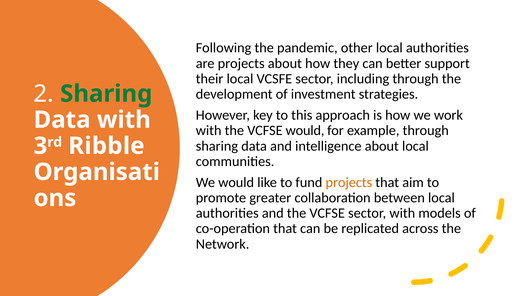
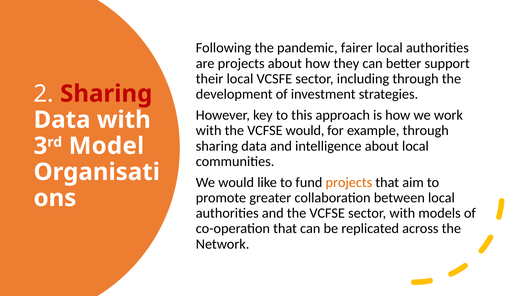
other: other -> fairer
Sharing at (106, 94) colour: green -> red
Ribble: Ribble -> Model
